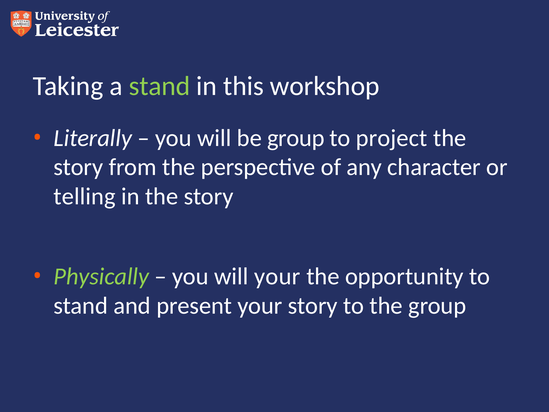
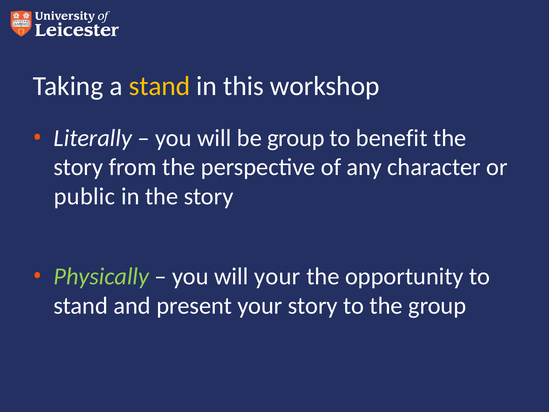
stand at (160, 86) colour: light green -> yellow
project: project -> benefit
telling: telling -> public
